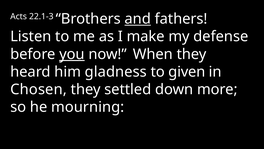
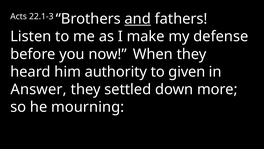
you underline: present -> none
gladness: gladness -> authority
Chosen: Chosen -> Answer
